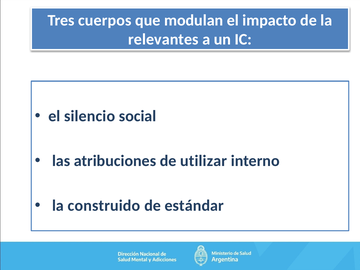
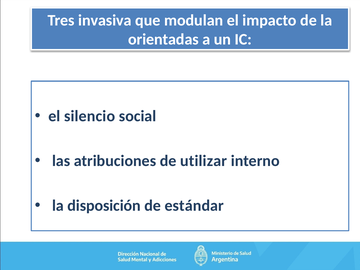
cuerpos: cuerpos -> invasiva
relevantes: relevantes -> orientadas
construido: construido -> disposición
